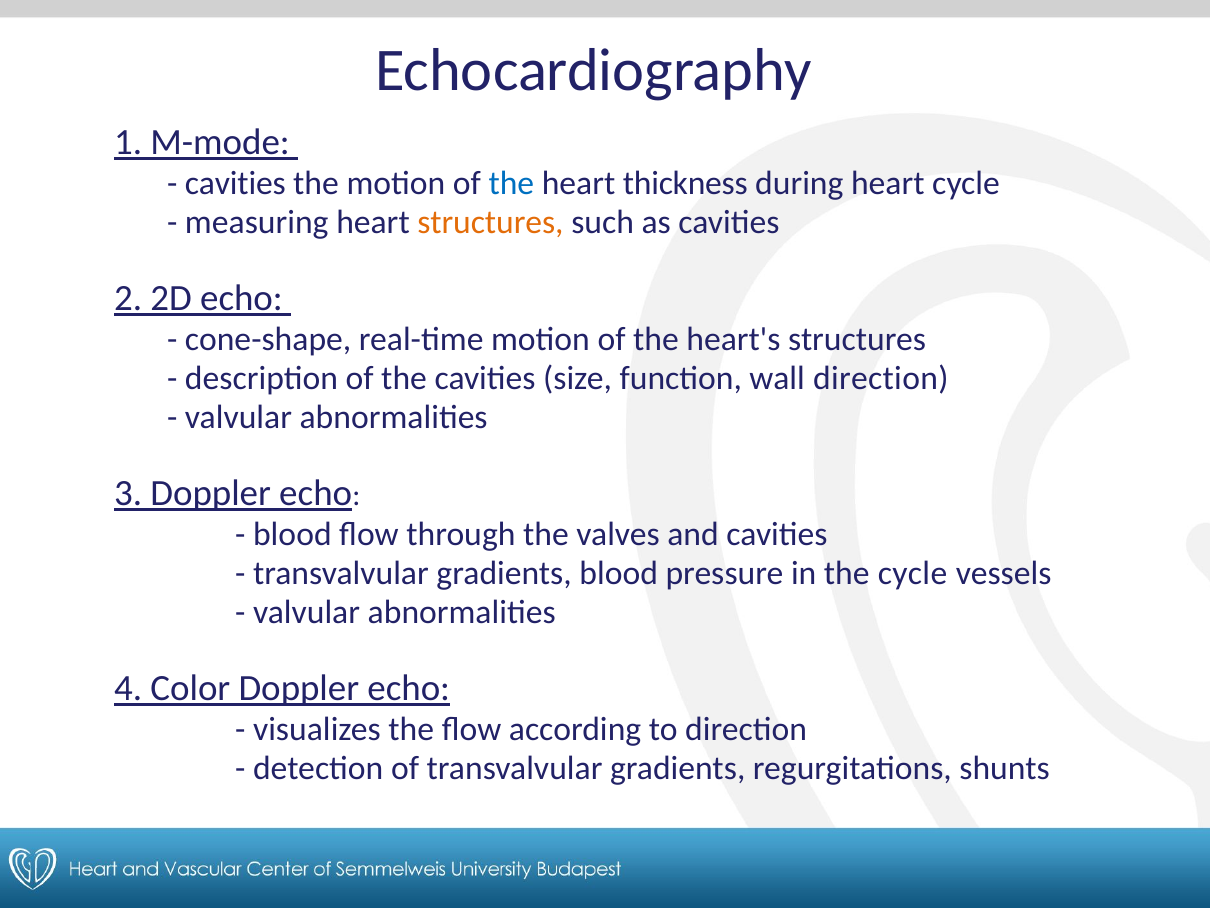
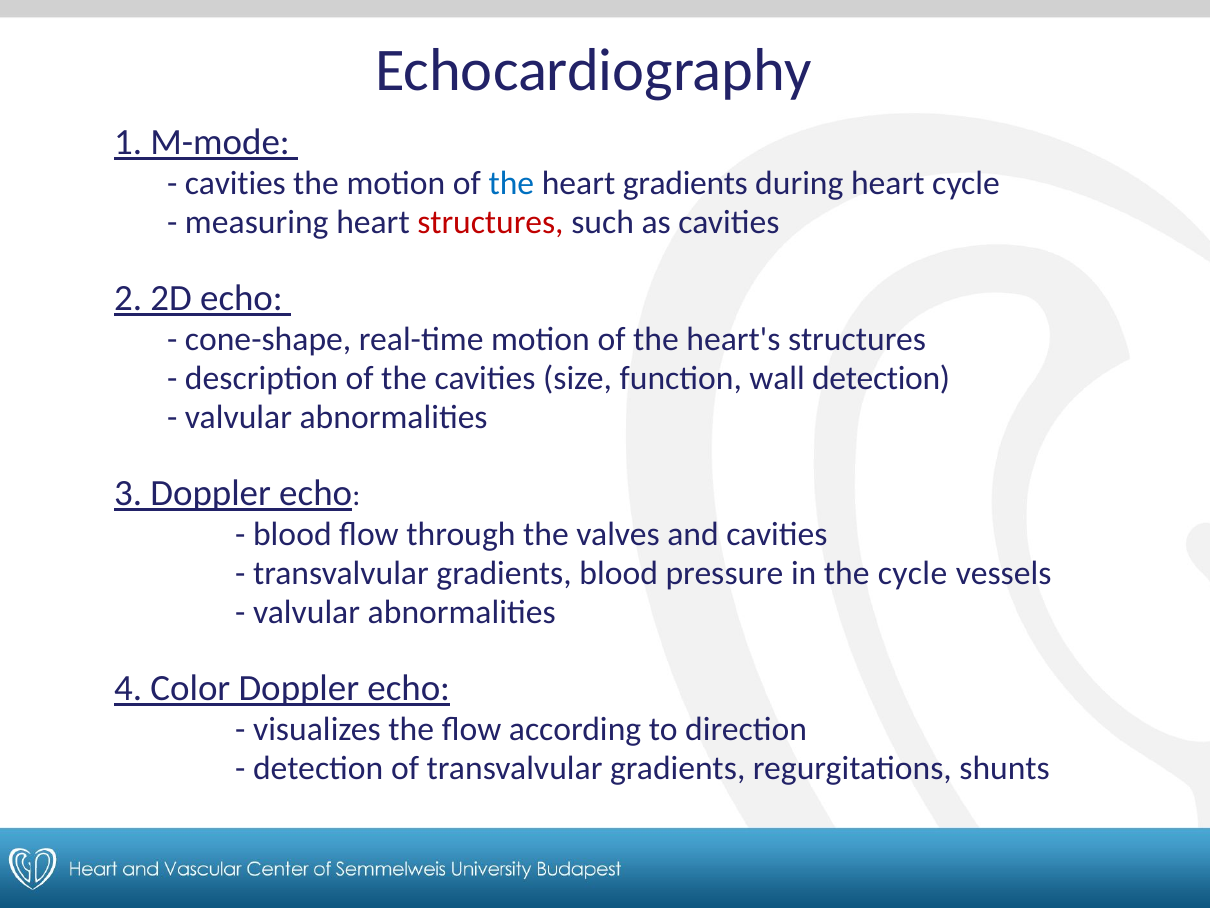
heart thickness: thickness -> gradients
structures at (490, 222) colour: orange -> red
wall direction: direction -> detection
